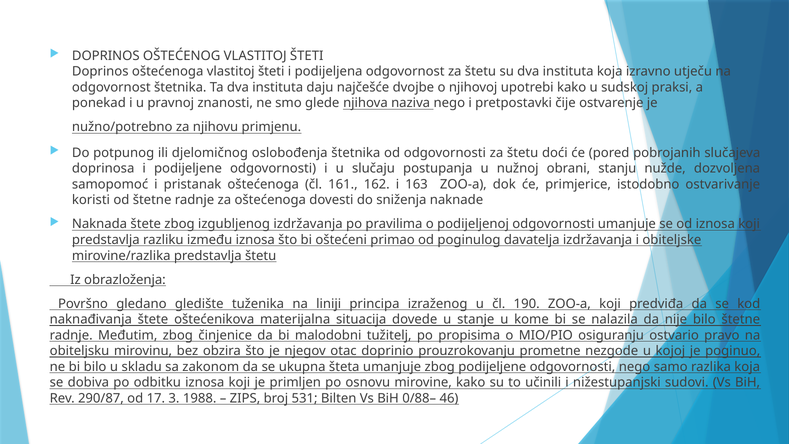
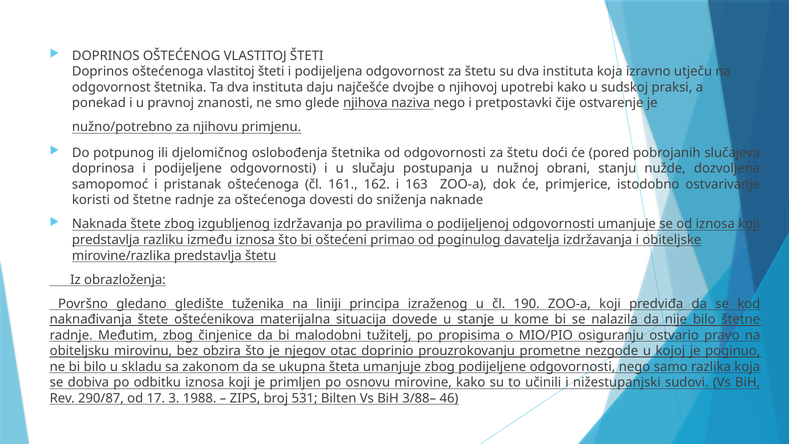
0/88–: 0/88– -> 3/88–
